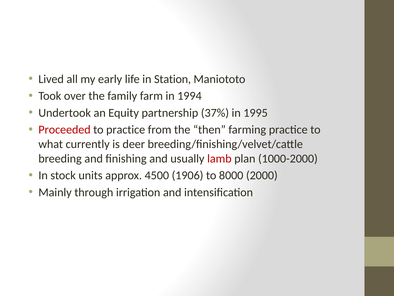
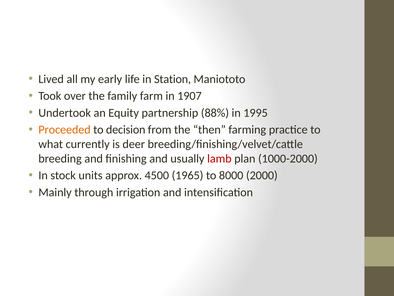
1994: 1994 -> 1907
37%: 37% -> 88%
Proceeded colour: red -> orange
to practice: practice -> decision
1906: 1906 -> 1965
